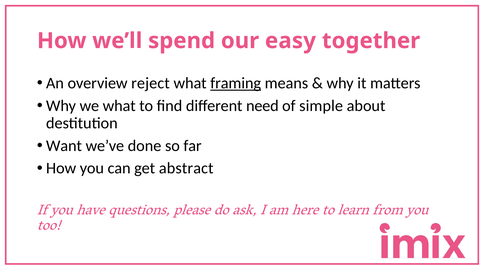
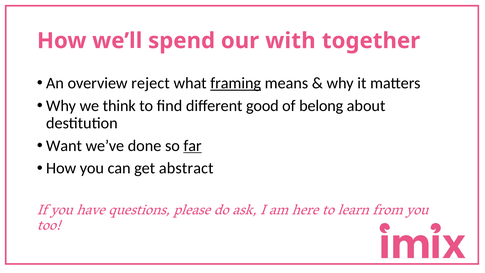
easy: easy -> with
we what: what -> think
need: need -> good
simple: simple -> belong
far underline: none -> present
